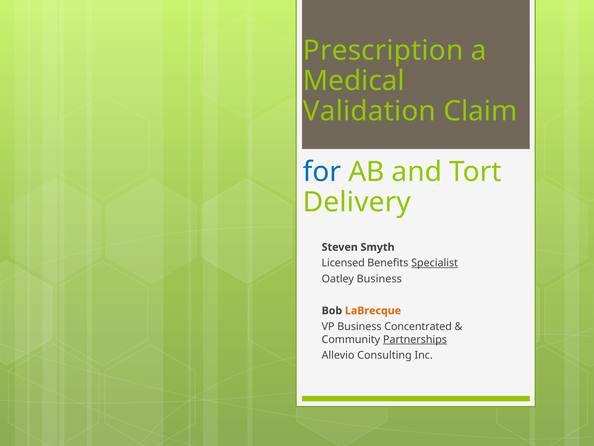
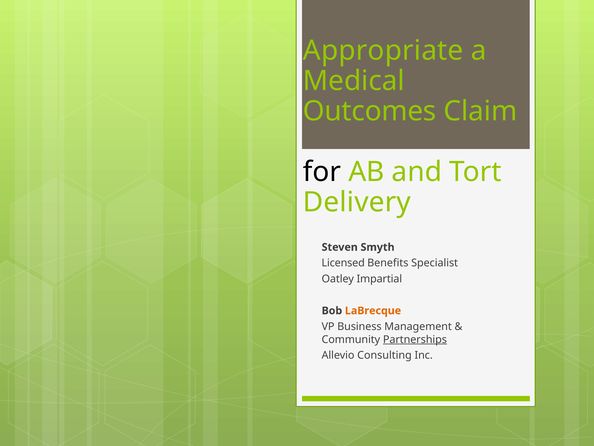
Prescription: Prescription -> Appropriate
Validation: Validation -> Outcomes
for colour: blue -> black
Specialist underline: present -> none
Oatley Business: Business -> Impartial
Concentrated: Concentrated -> Management
